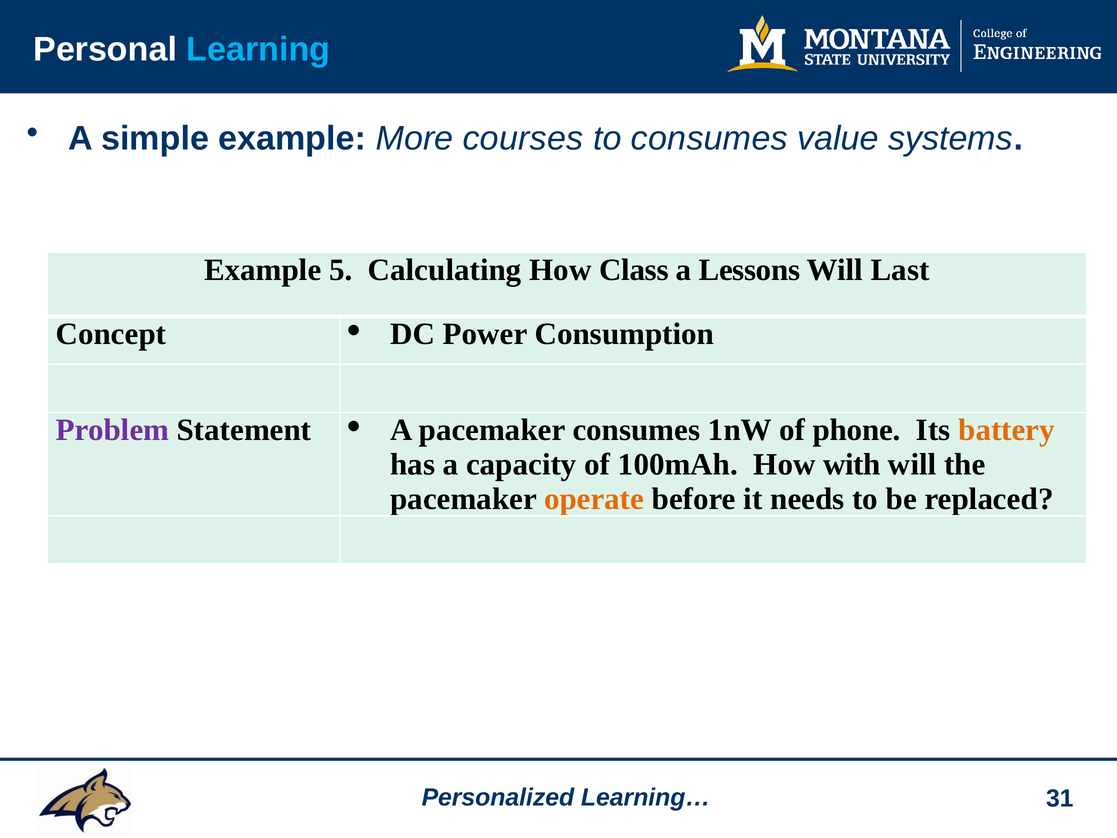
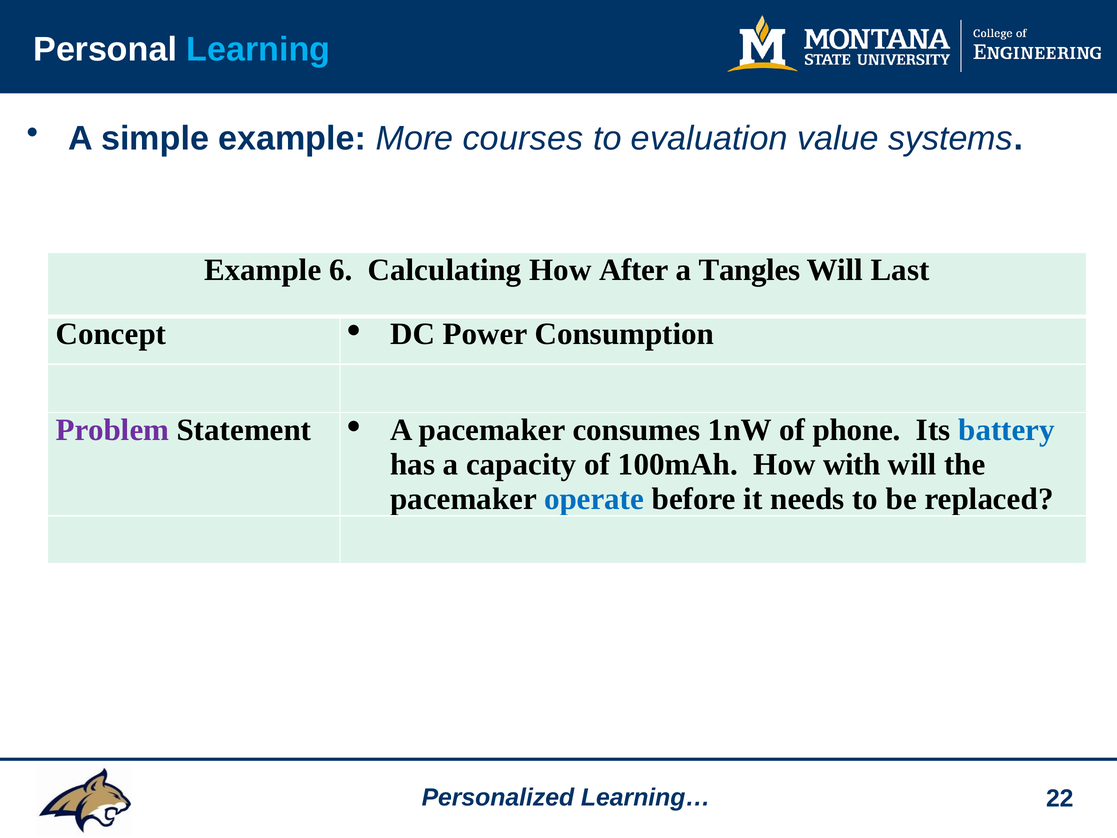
to consumes: consumes -> evaluation
5: 5 -> 6
Class: Class -> After
Lessons: Lessons -> Tangles
battery colour: orange -> blue
operate colour: orange -> blue
31: 31 -> 22
